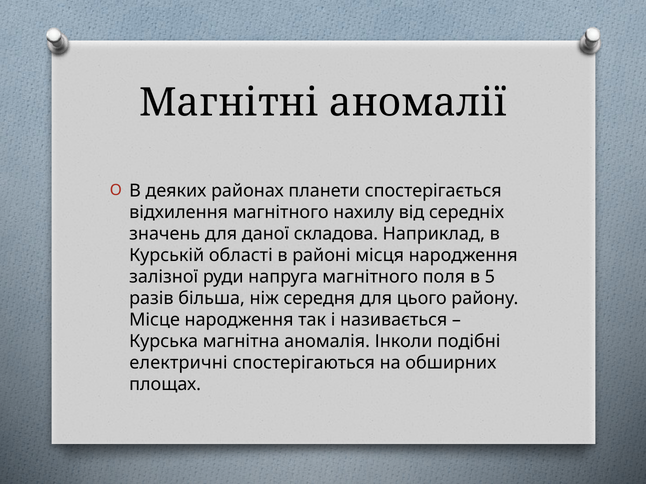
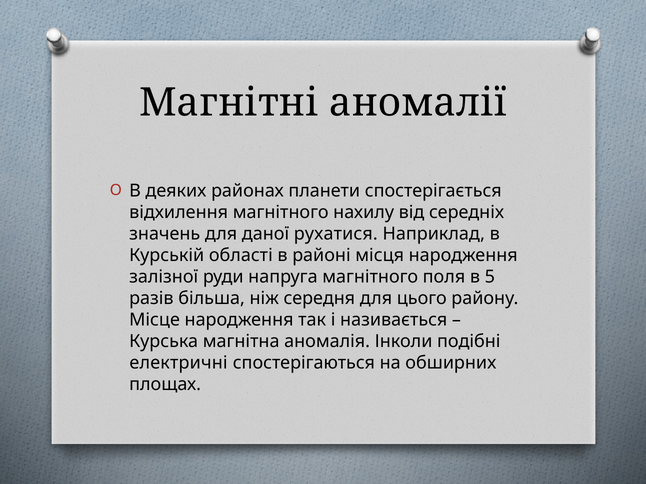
складова: складова -> рухатися
